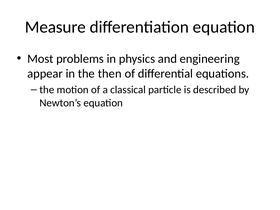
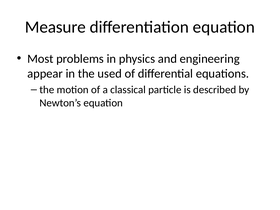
then: then -> used
